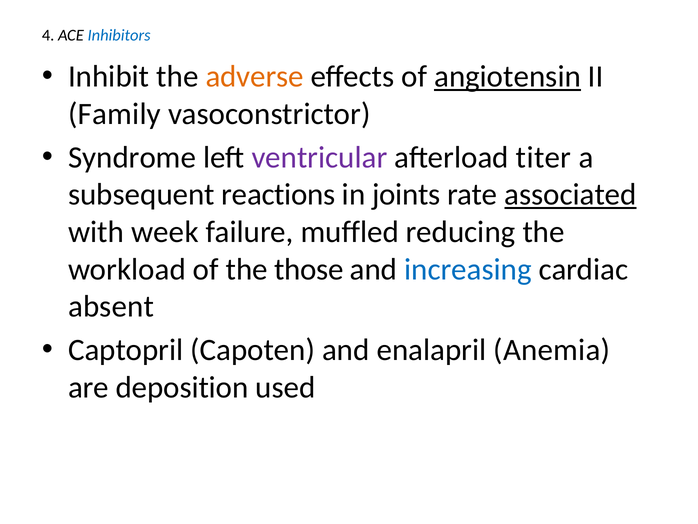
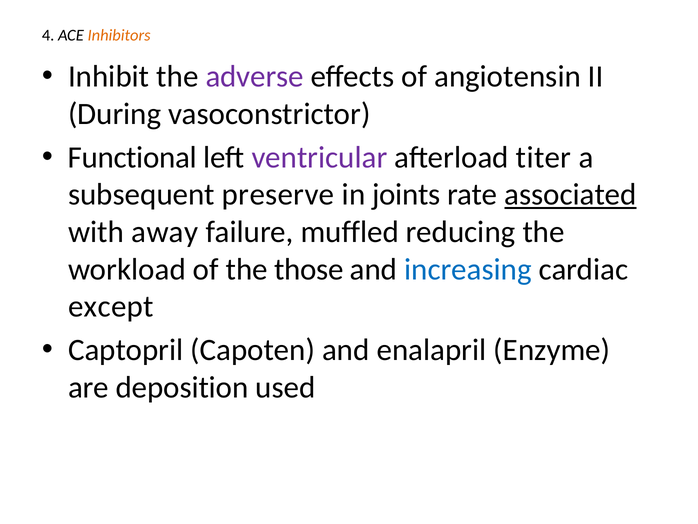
Inhibitors colour: blue -> orange
adverse colour: orange -> purple
angiotensin underline: present -> none
Family: Family -> During
Syndrome: Syndrome -> Functional
reactions: reactions -> preserve
week: week -> away
absent: absent -> except
Anemia: Anemia -> Enzyme
